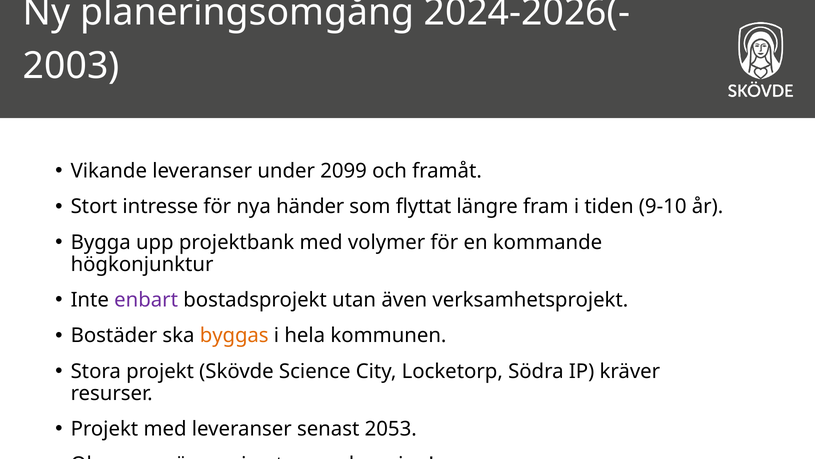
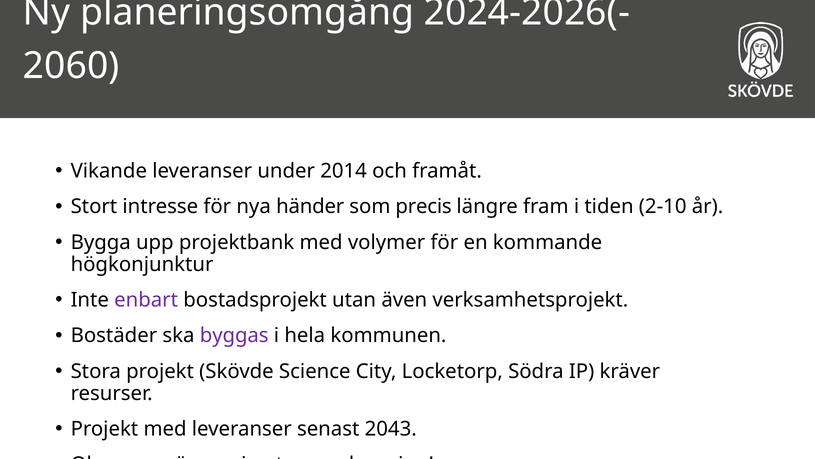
2003: 2003 -> 2060
2099: 2099 -> 2014
flyttat: flyttat -> precis
9-10: 9-10 -> 2-10
byggas colour: orange -> purple
2053: 2053 -> 2043
